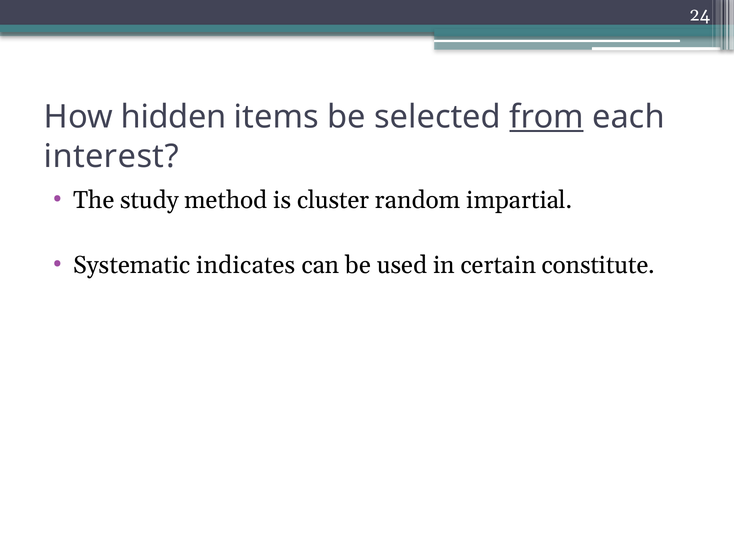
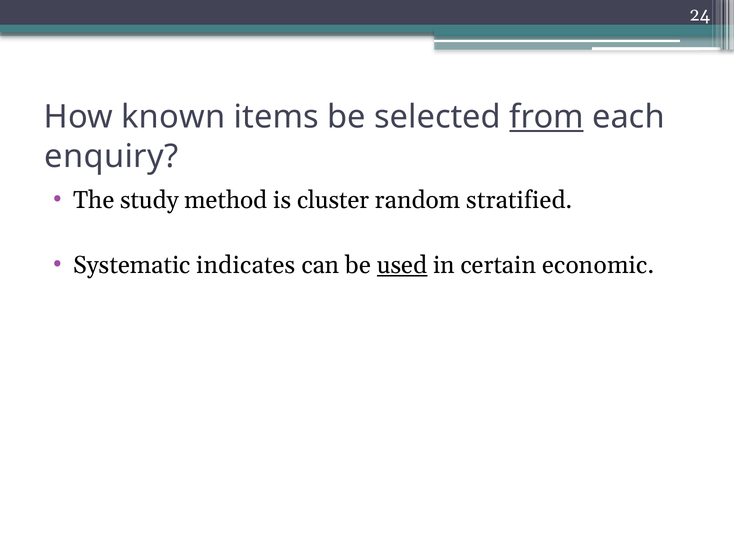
hidden: hidden -> known
interest: interest -> enquiry
impartial: impartial -> stratified
used underline: none -> present
constitute: constitute -> economic
